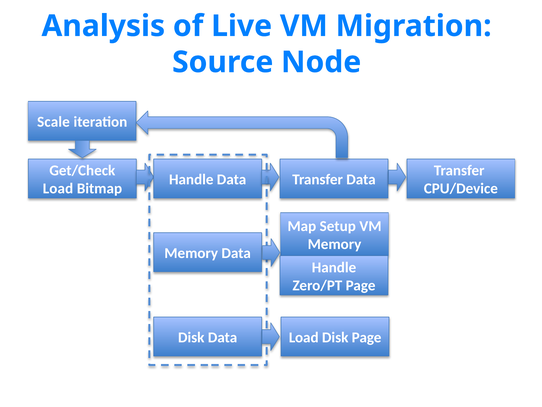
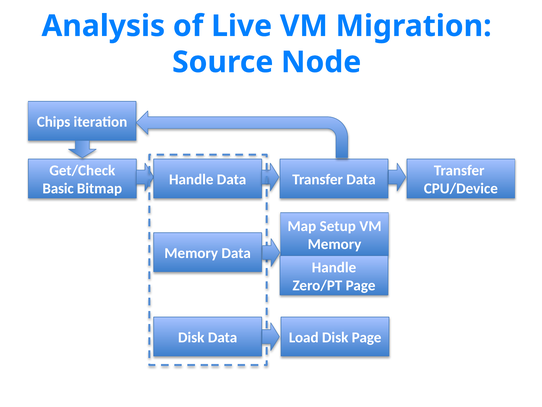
Scale: Scale -> Chips
Load at (58, 188): Load -> Basic
